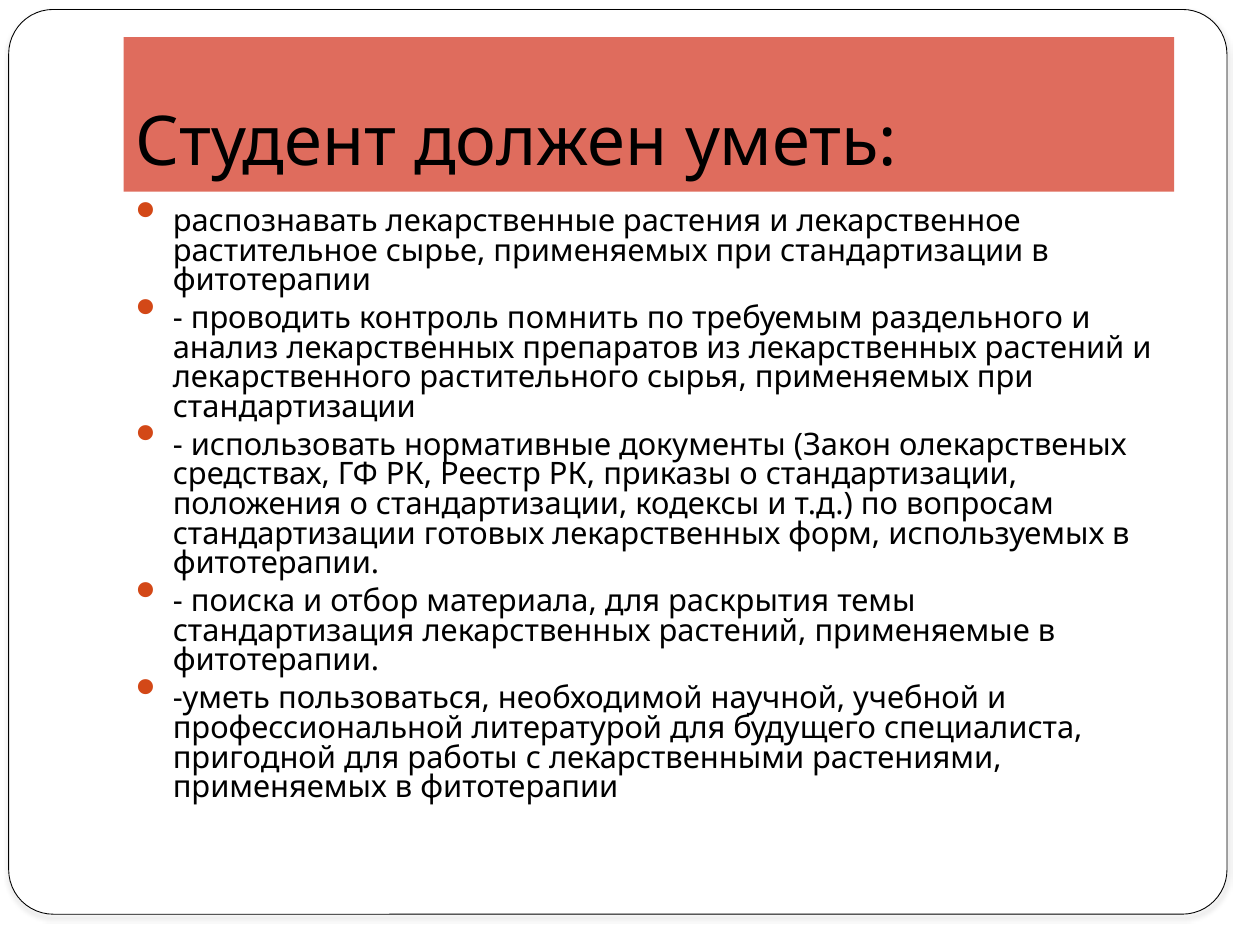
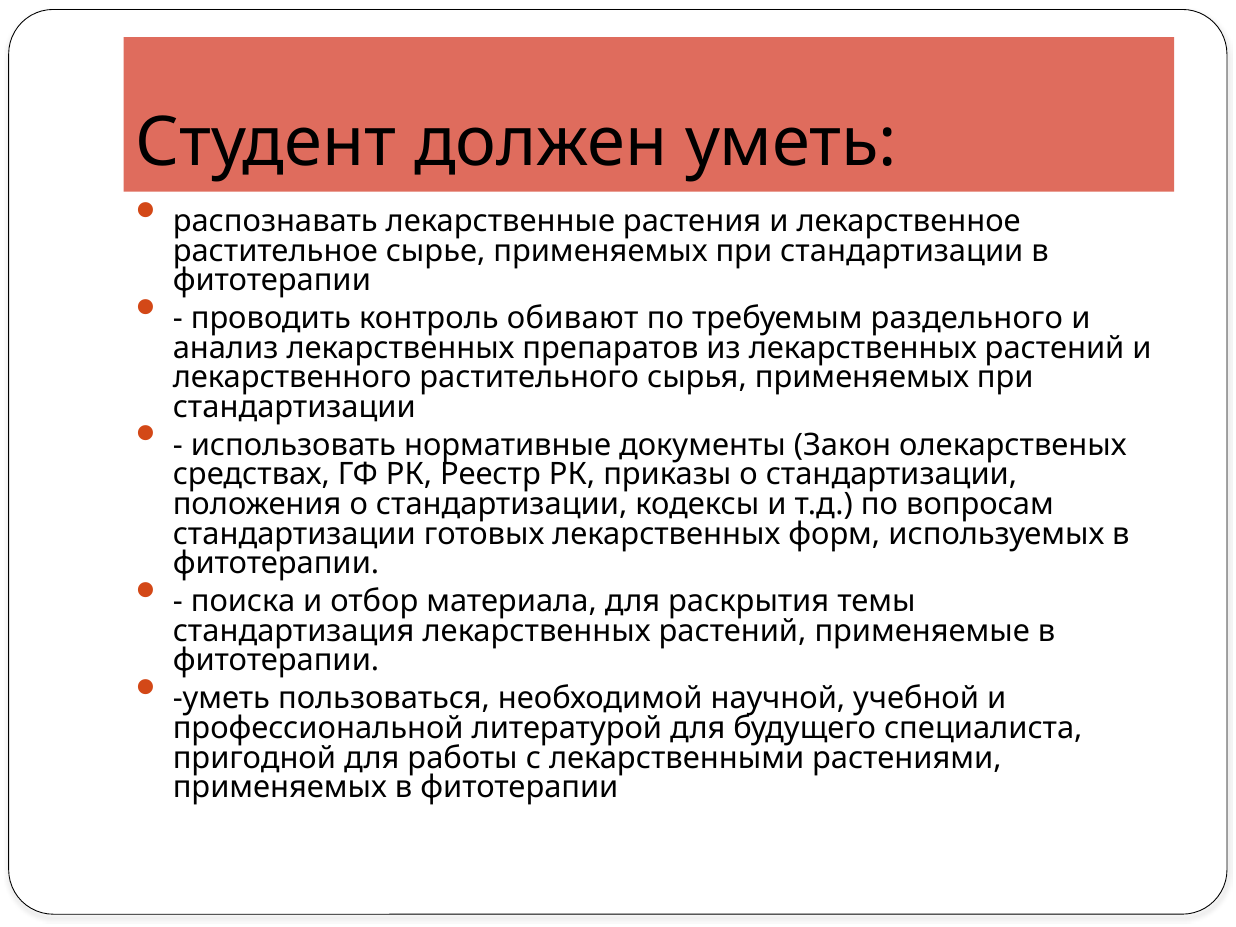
помнить: помнить -> обивают
